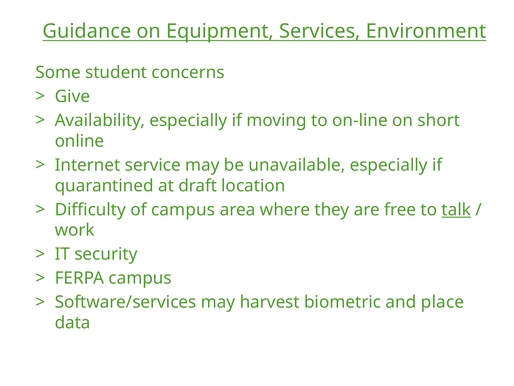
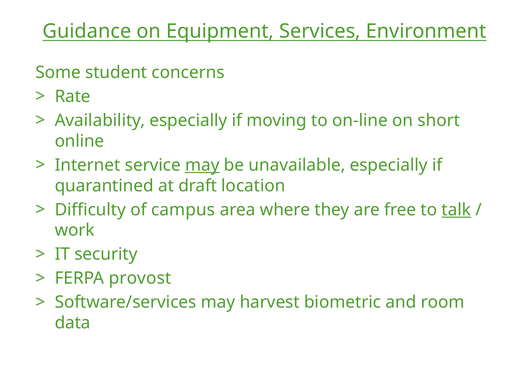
Give: Give -> Rate
may at (202, 165) underline: none -> present
FERPA campus: campus -> provost
place: place -> room
